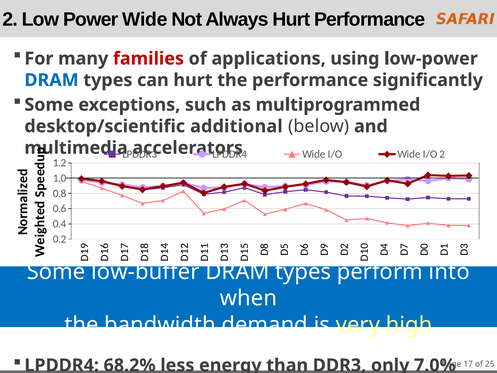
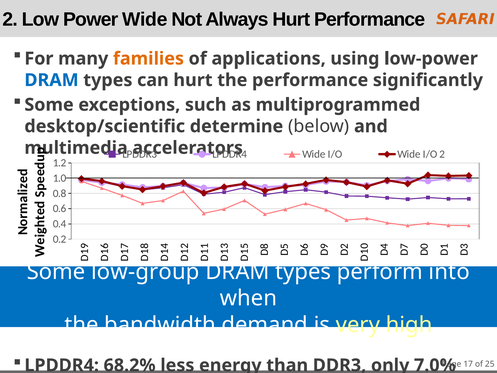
families colour: red -> orange
additional: additional -> determine
low-buffer: low-buffer -> low-group
